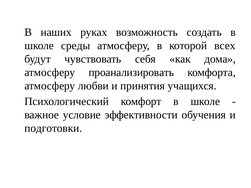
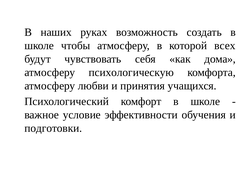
среды: среды -> чтобы
проанализировать: проанализировать -> психологическую
